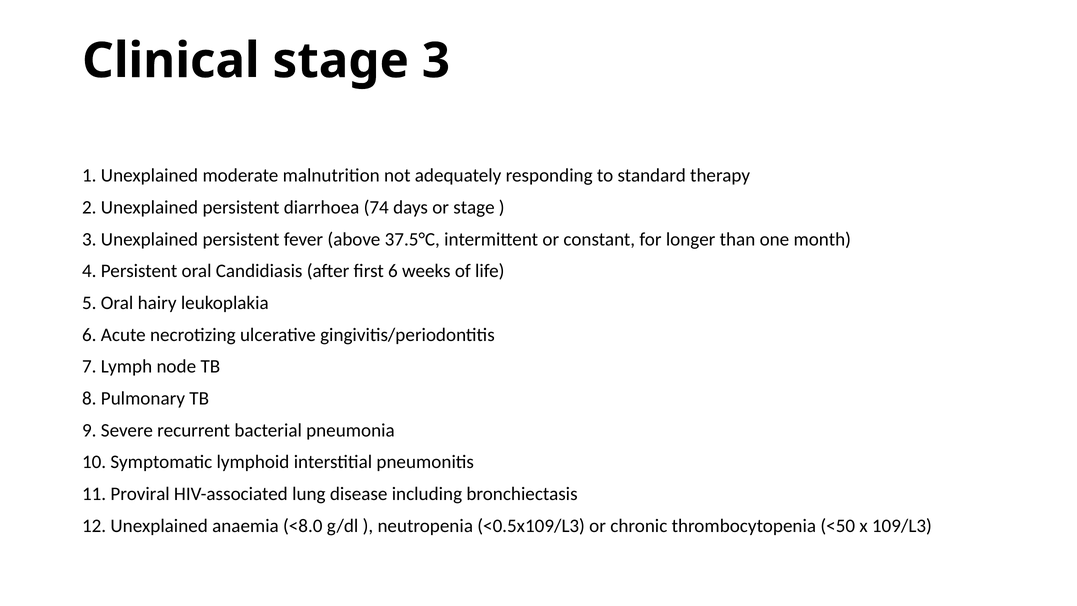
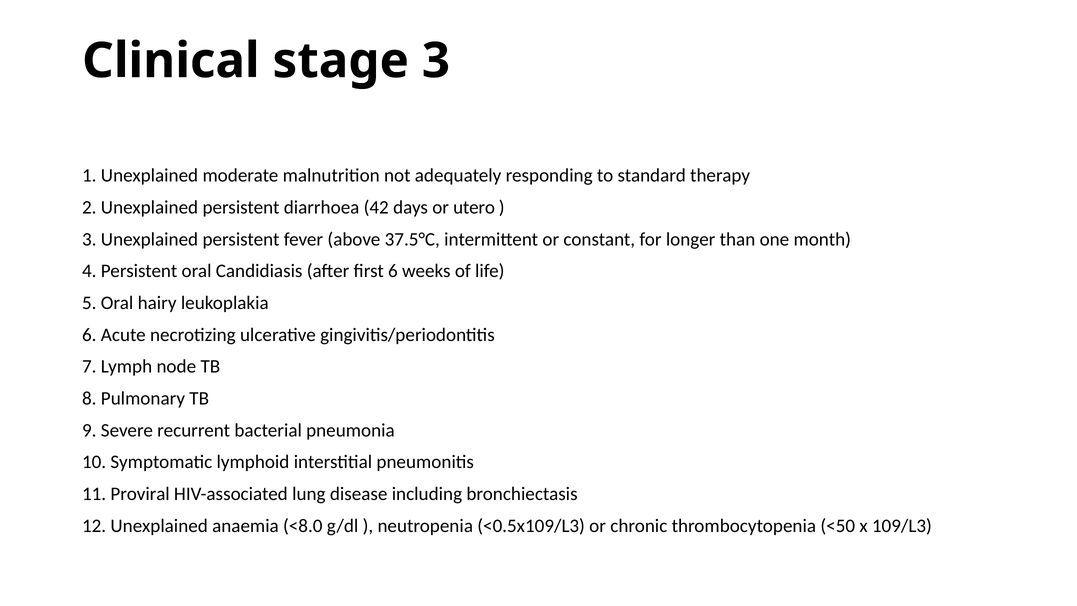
74: 74 -> 42
or stage: stage -> utero
